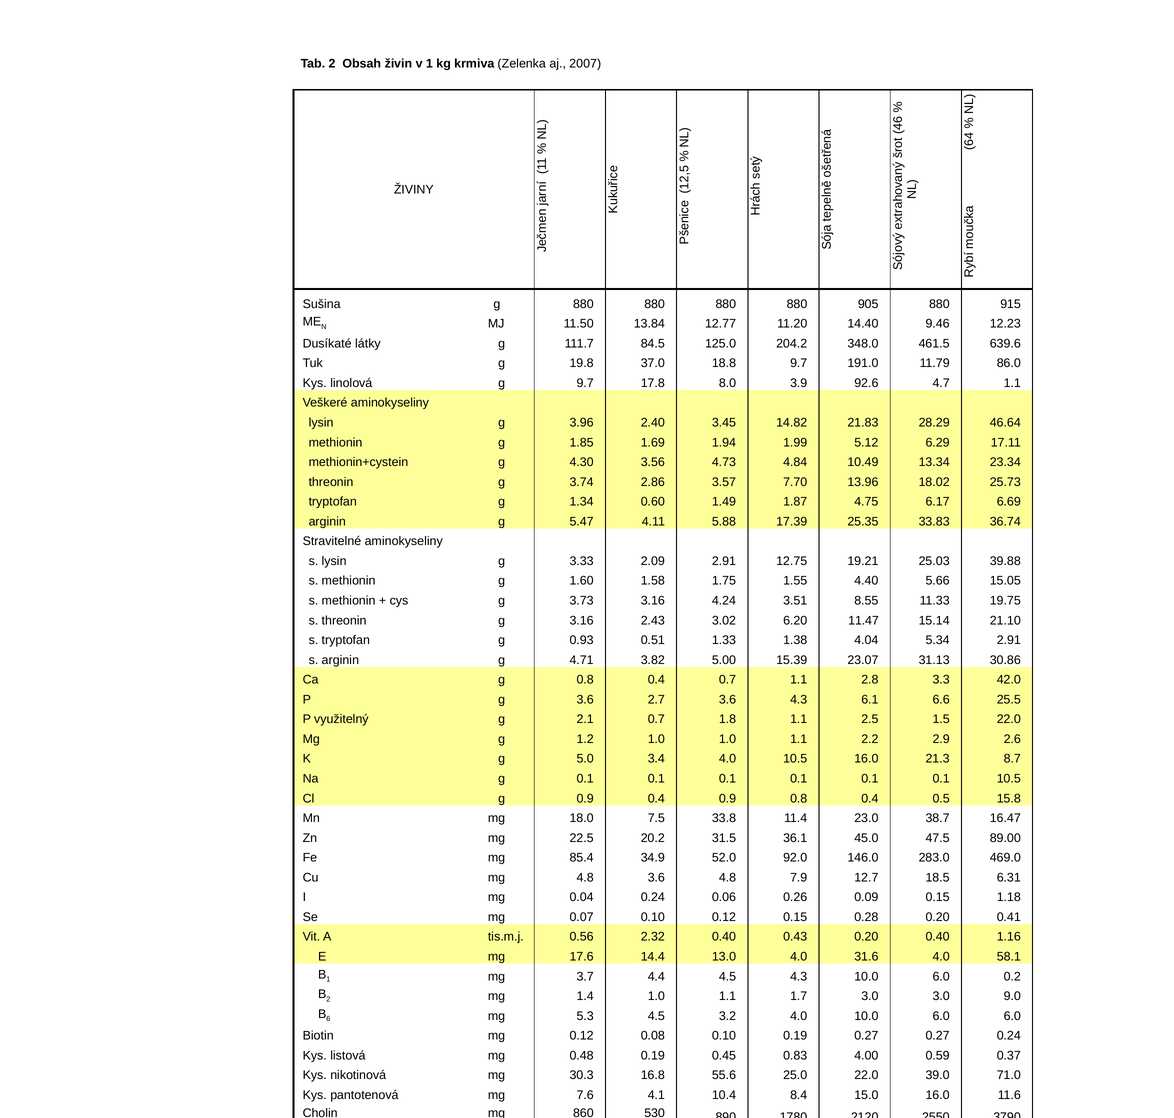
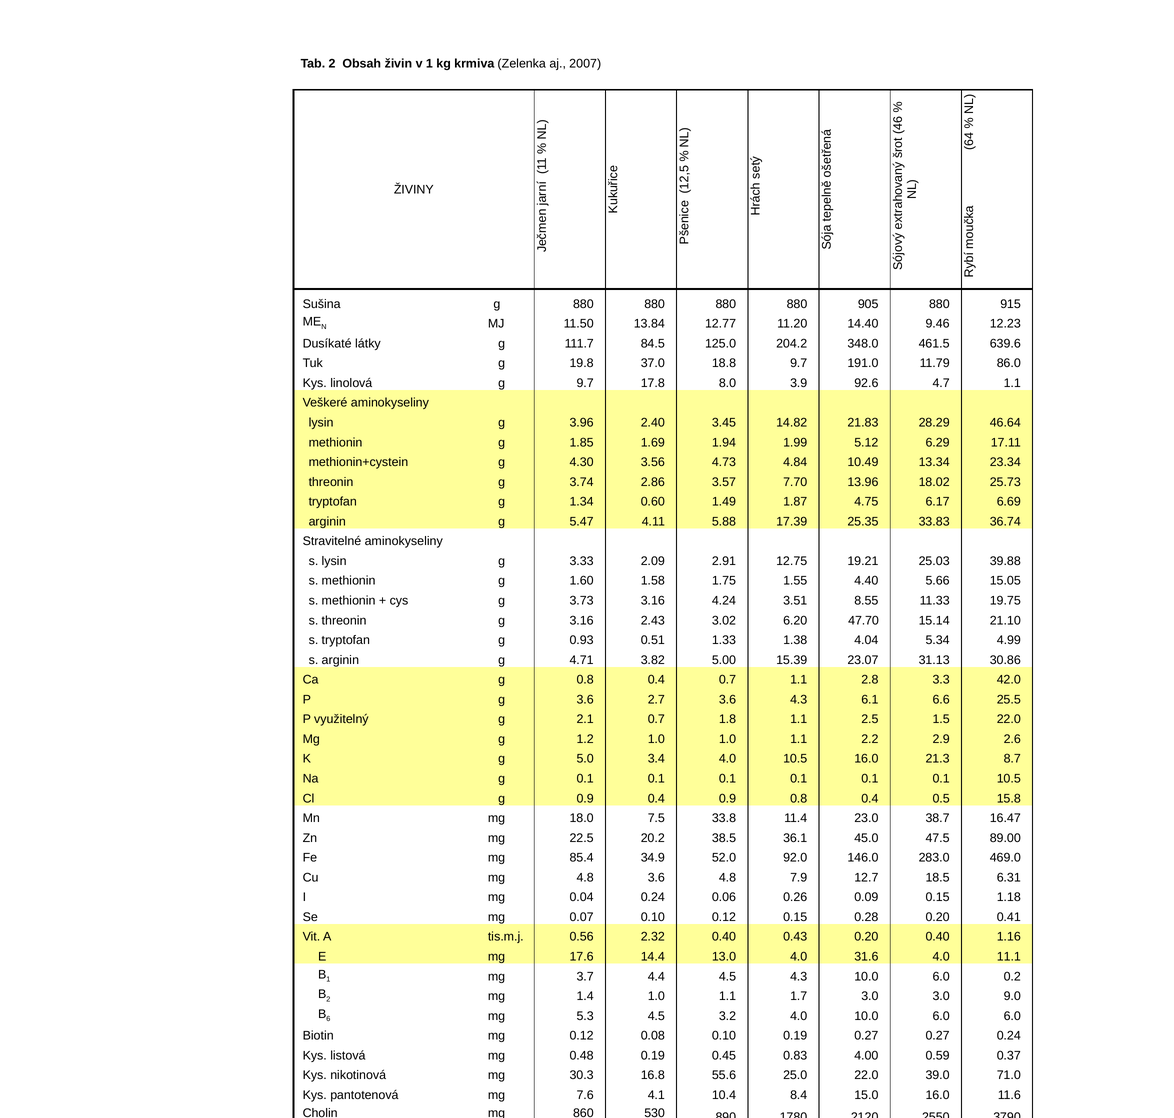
11.47: 11.47 -> 47.70
5.34 2.91: 2.91 -> 4.99
31.5: 31.5 -> 38.5
58.1: 58.1 -> 11.1
